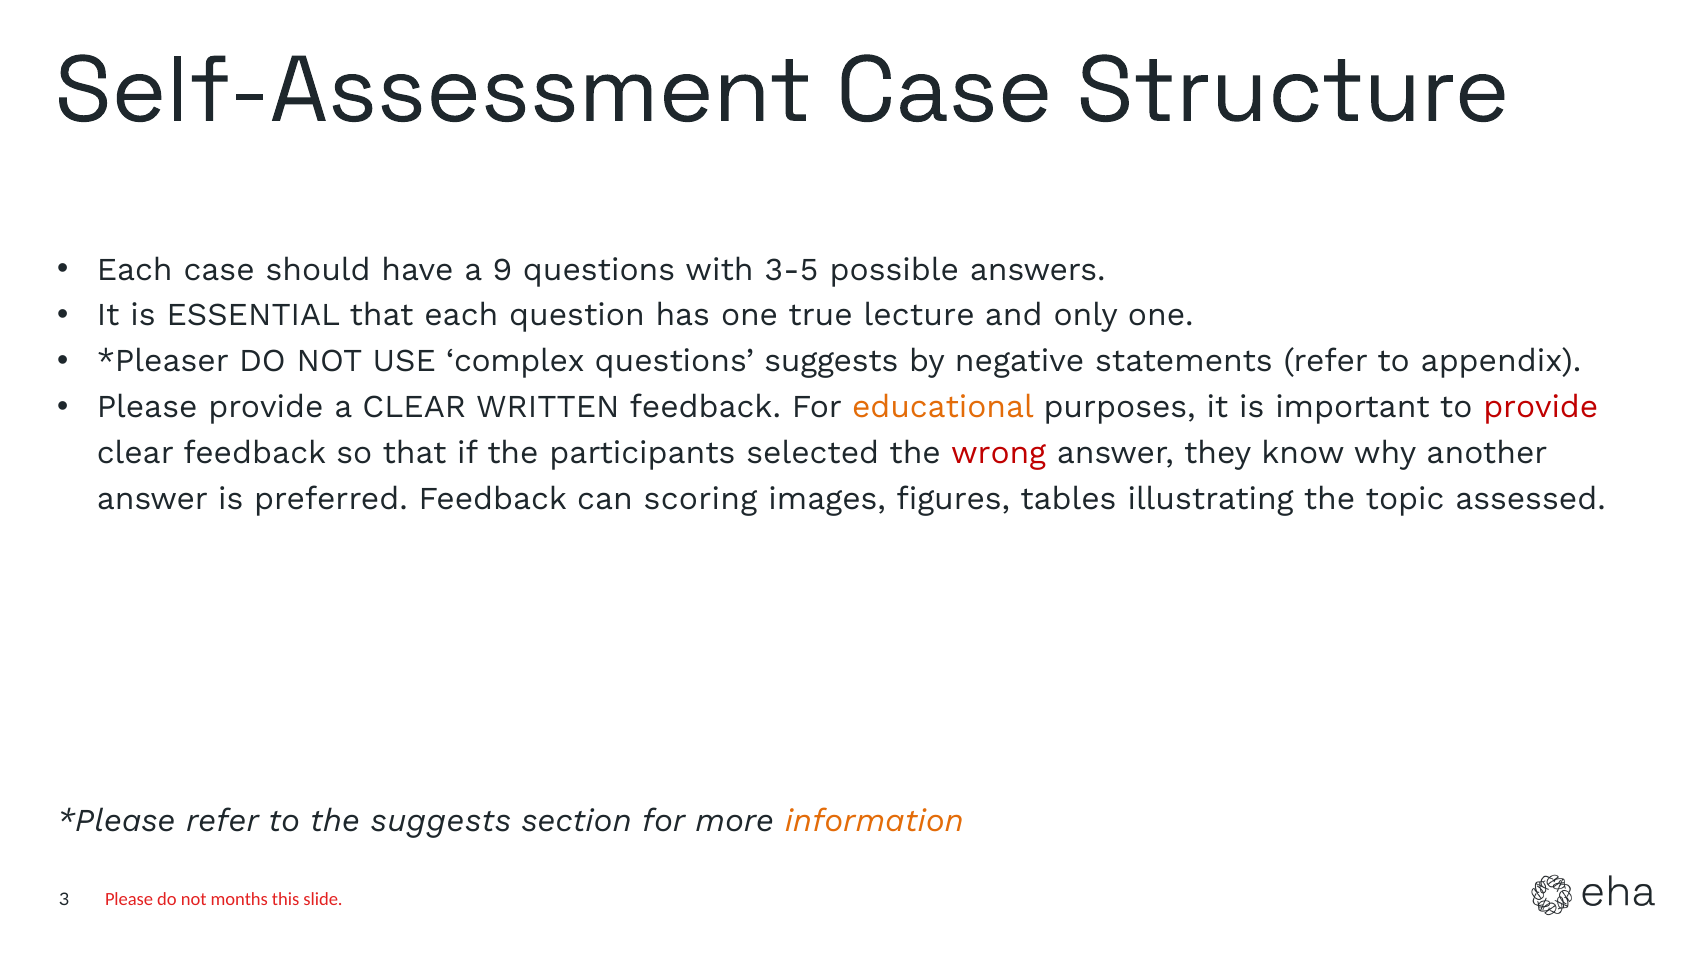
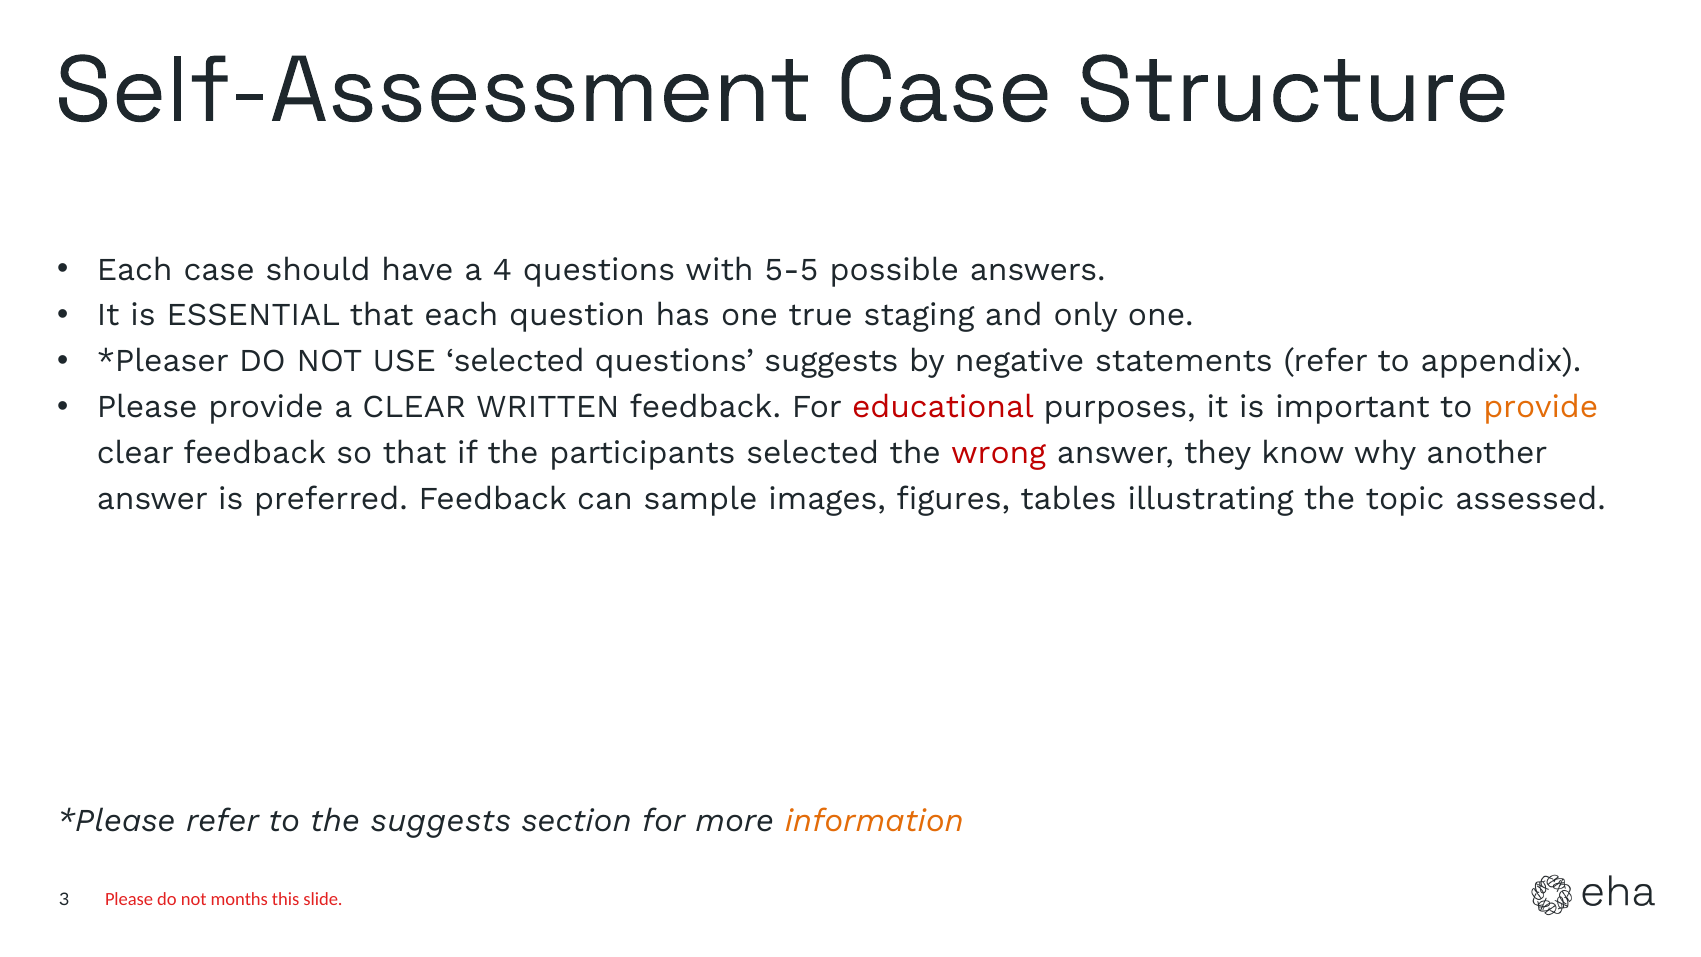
9: 9 -> 4
3-5: 3-5 -> 5-5
lecture: lecture -> staging
USE complex: complex -> selected
educational colour: orange -> red
provide at (1541, 407) colour: red -> orange
scoring: scoring -> sample
